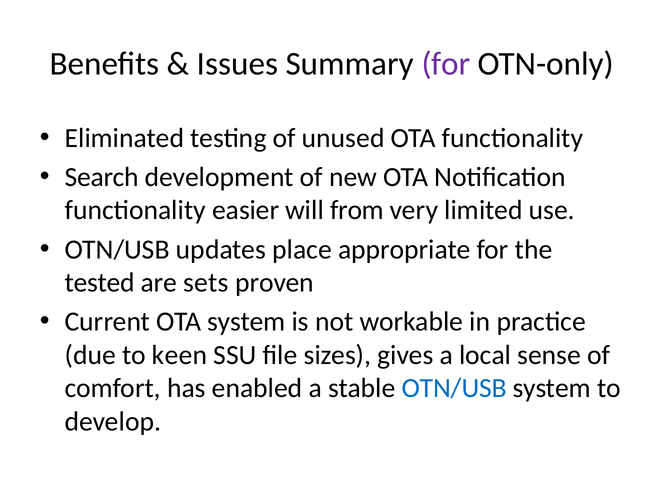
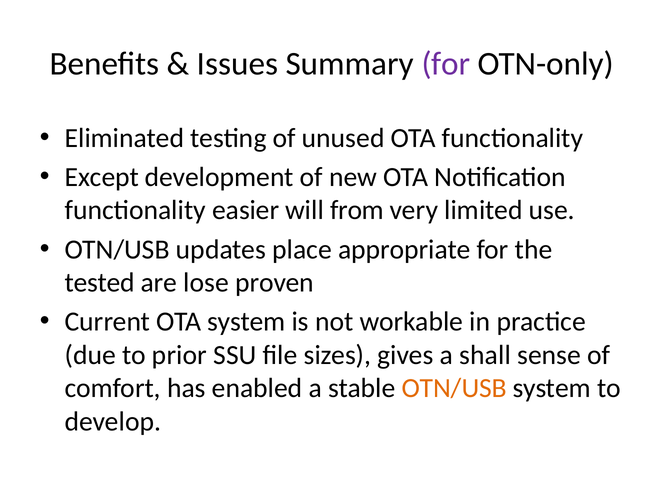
Search: Search -> Except
sets: sets -> lose
keen: keen -> prior
local: local -> shall
OTN/USB at (454, 388) colour: blue -> orange
